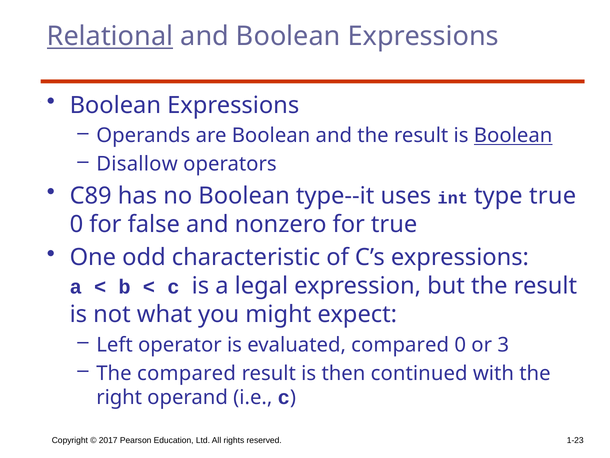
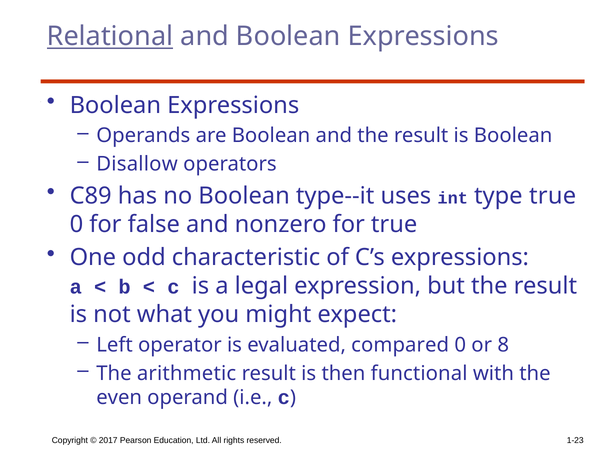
Boolean at (513, 136) underline: present -> none
3: 3 -> 8
The compared: compared -> arithmetic
continued: continued -> functional
right: right -> even
